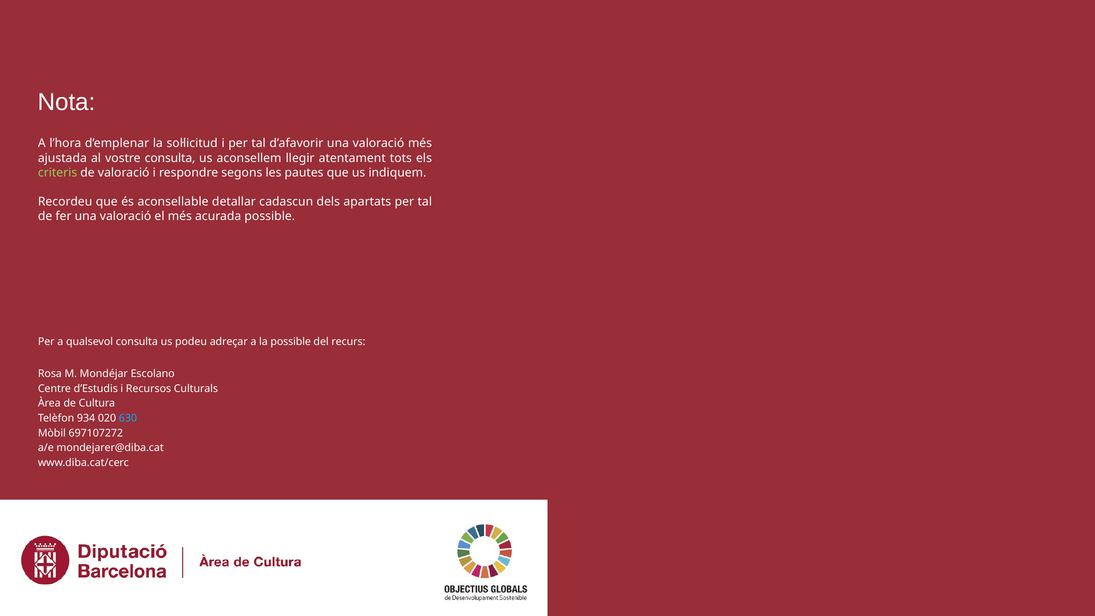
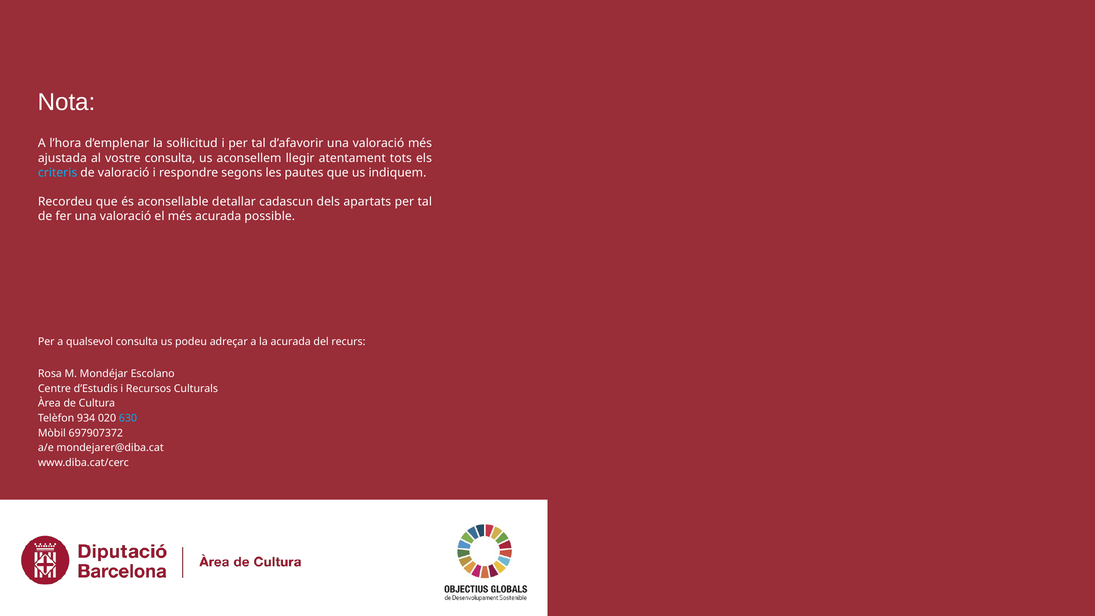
criteris colour: light green -> light blue
la possible: possible -> acurada
697107272: 697107272 -> 697907372
